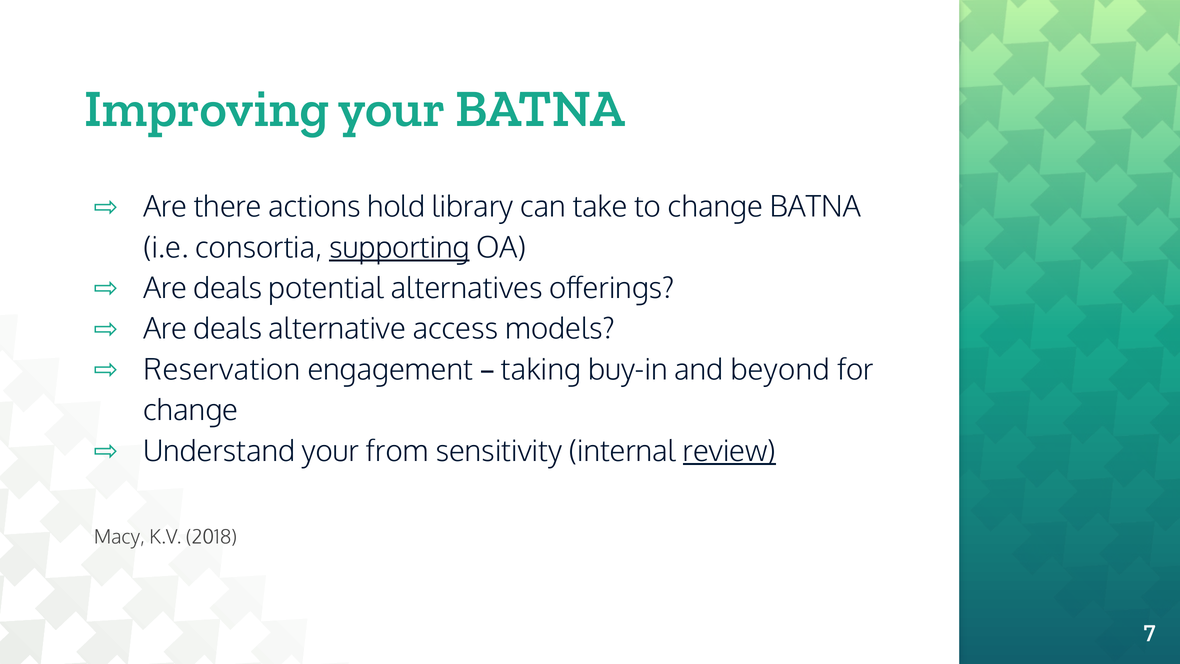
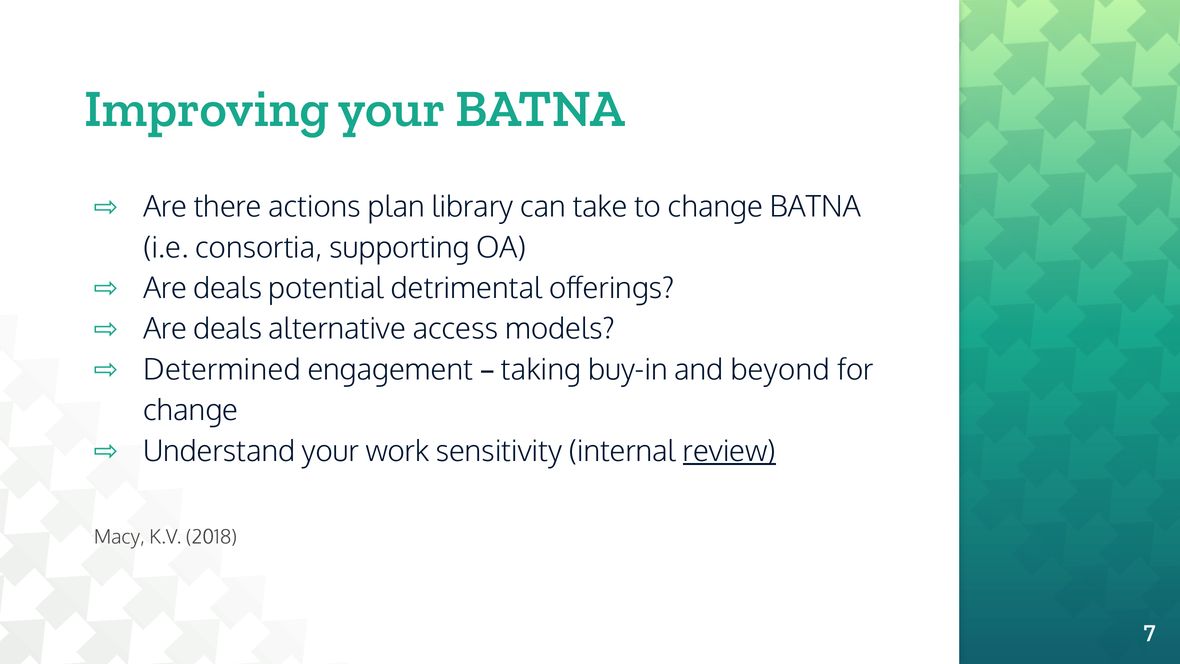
hold: hold -> plan
supporting underline: present -> none
alternatives: alternatives -> detrimental
Reservation: Reservation -> Determined
from: from -> work
